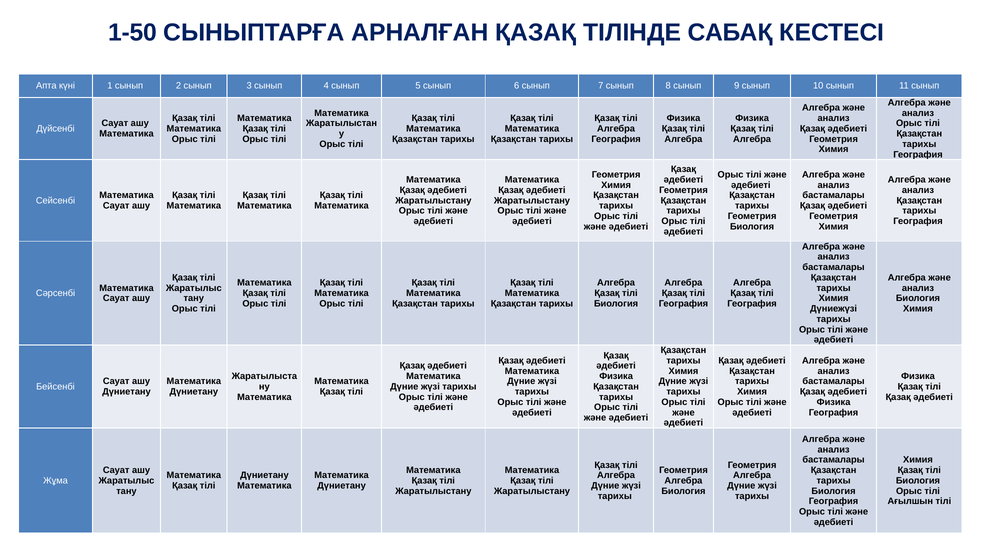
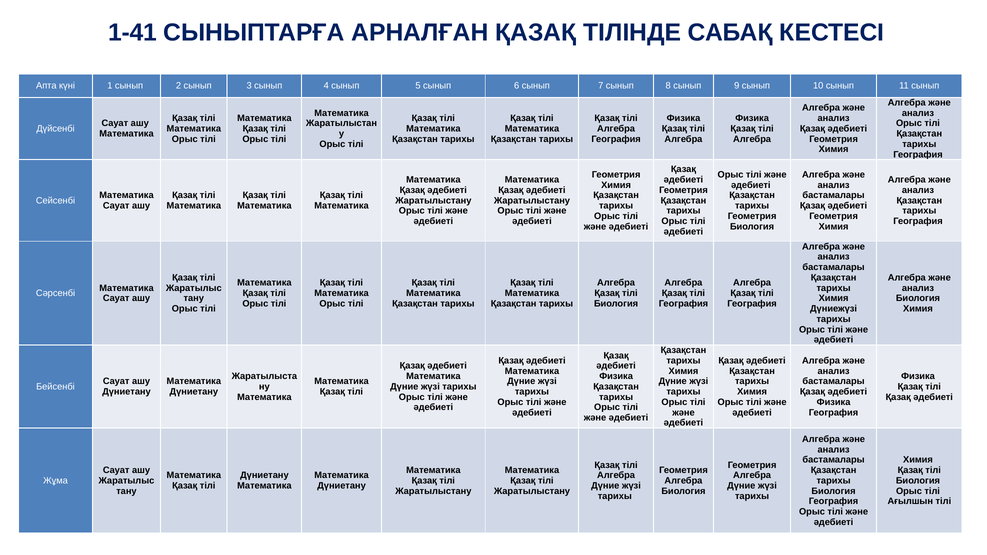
1-50: 1-50 -> 1-41
